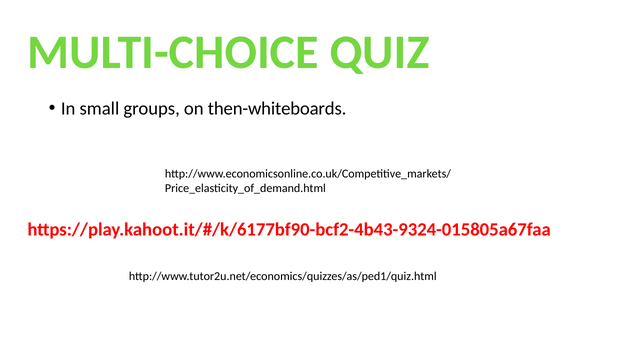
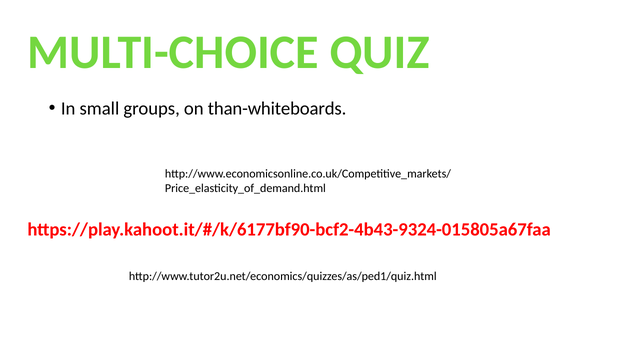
then-whiteboards: then-whiteboards -> than-whiteboards
